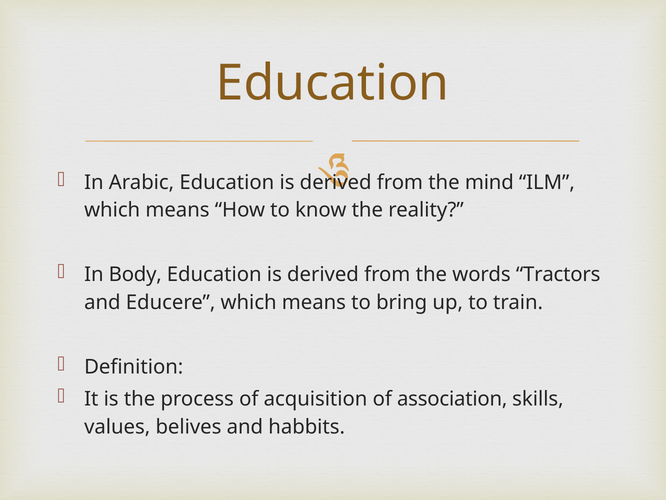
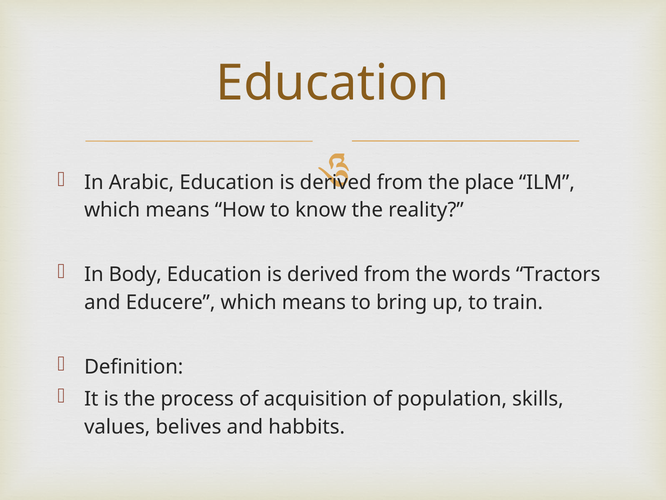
mind: mind -> place
association: association -> population
